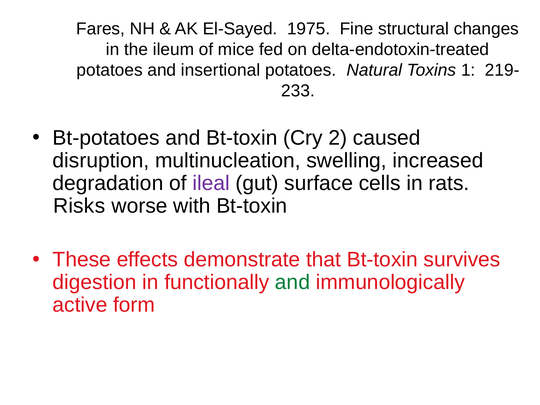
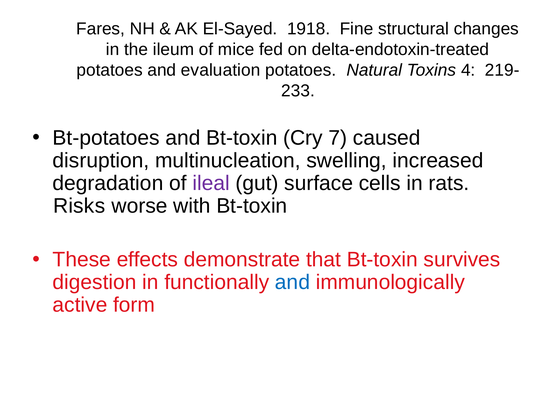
1975: 1975 -> 1918
insertional: insertional -> evaluation
1: 1 -> 4
2: 2 -> 7
and at (292, 282) colour: green -> blue
